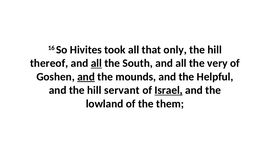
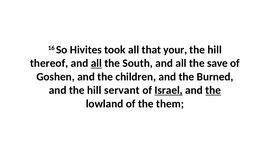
only: only -> your
very: very -> save
and at (86, 77) underline: present -> none
mounds: mounds -> children
Helpful: Helpful -> Burned
the at (213, 90) underline: none -> present
